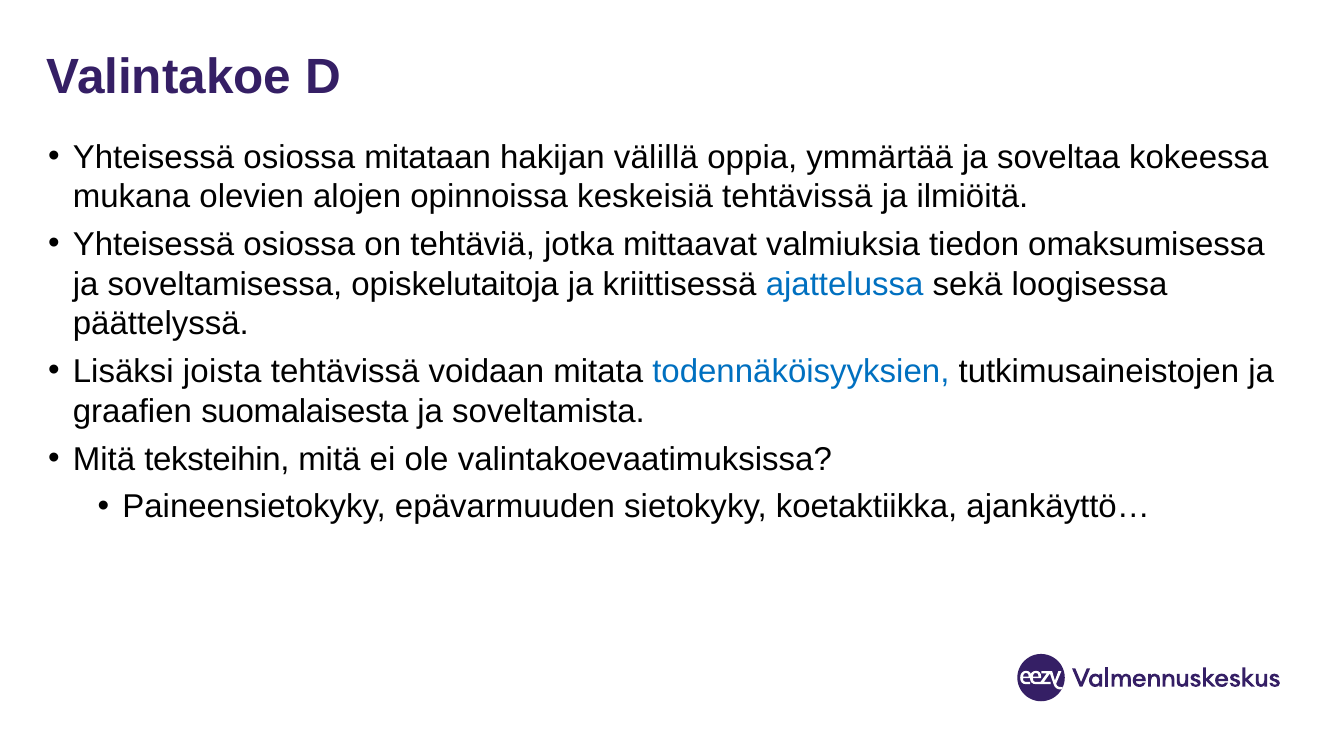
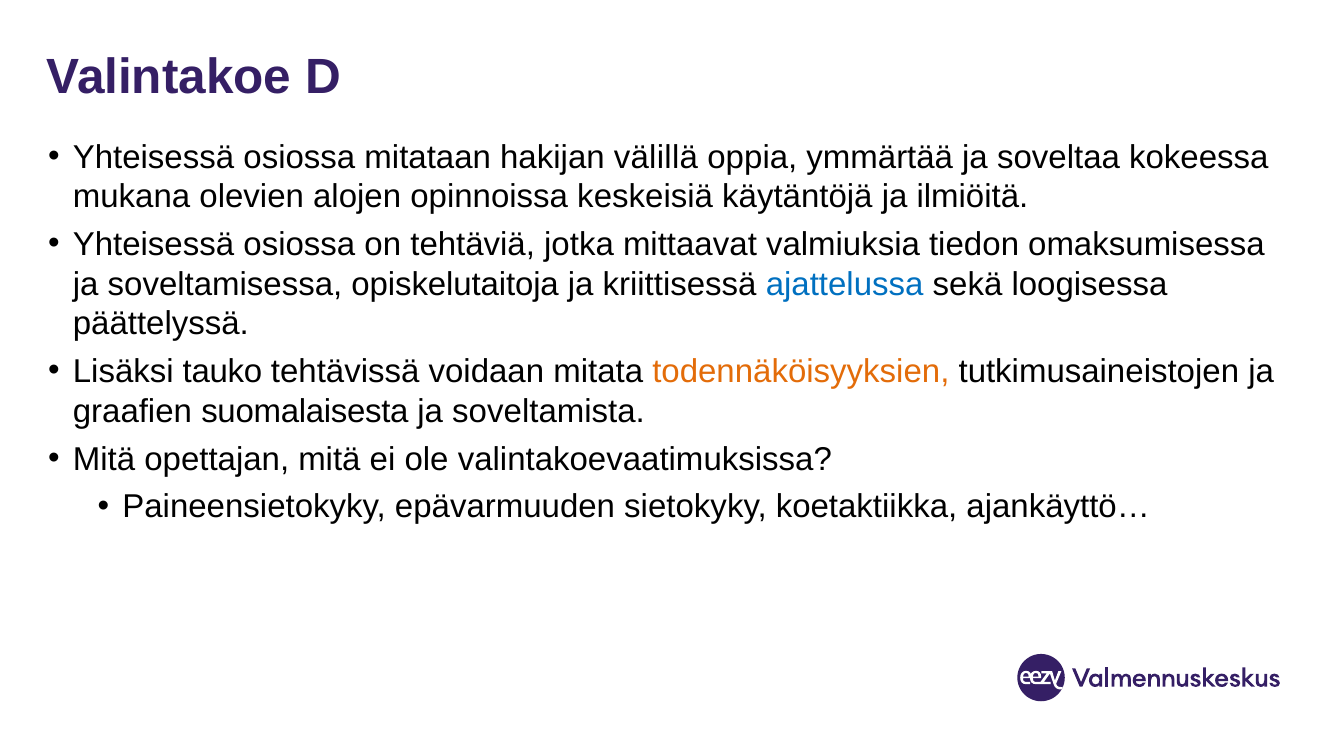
keskeisiä tehtävissä: tehtävissä -> käytäntöjä
joista: joista -> tauko
todennäköisyyksien colour: blue -> orange
teksteihin: teksteihin -> opettajan
